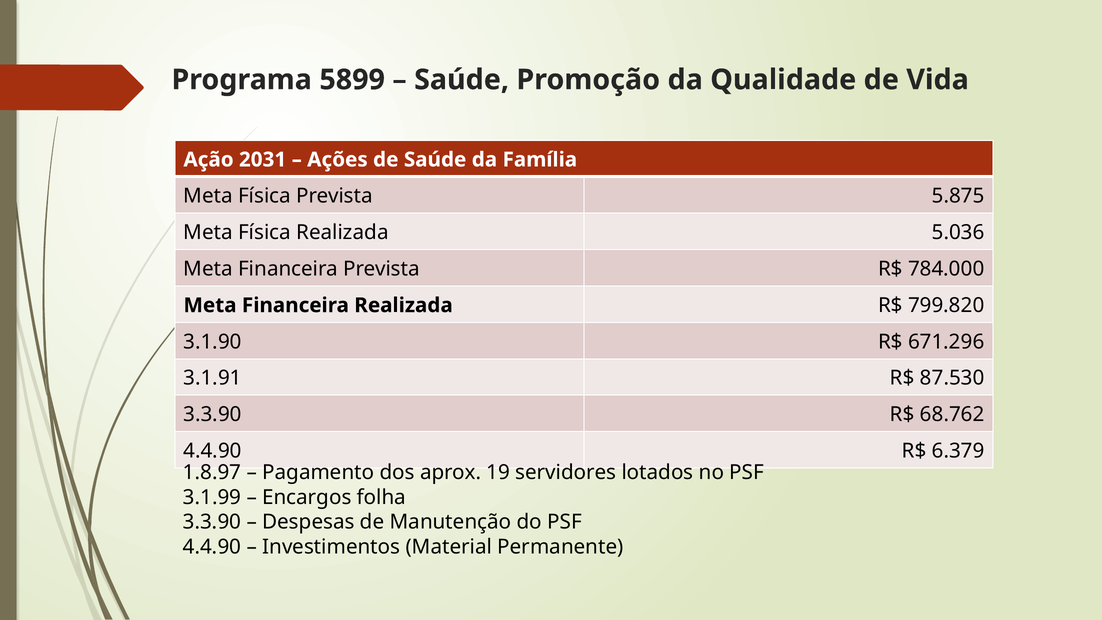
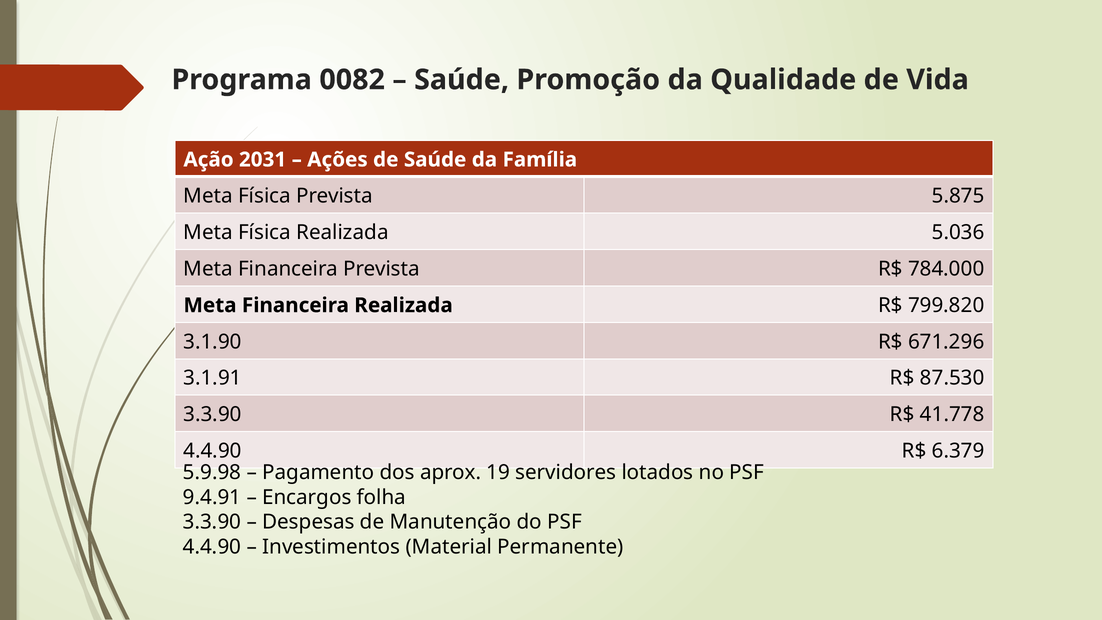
5899: 5899 -> 0082
68.762: 68.762 -> 41.778
1.8.97: 1.8.97 -> 5.9.98
3.1.99: 3.1.99 -> 9.4.91
